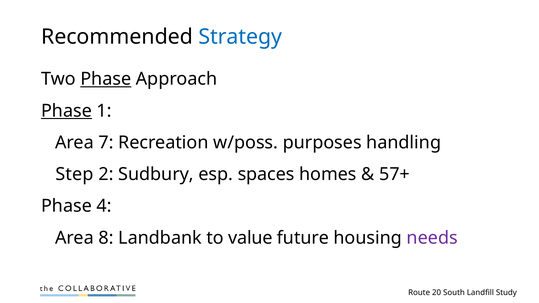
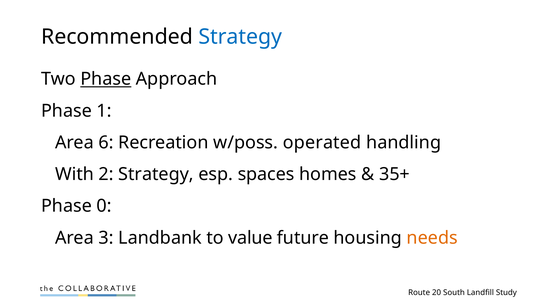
Phase at (66, 111) underline: present -> none
7: 7 -> 6
purposes: purposes -> operated
Step: Step -> With
2 Sudbury: Sudbury -> Strategy
57+: 57+ -> 35+
4: 4 -> 0
8: 8 -> 3
needs colour: purple -> orange
